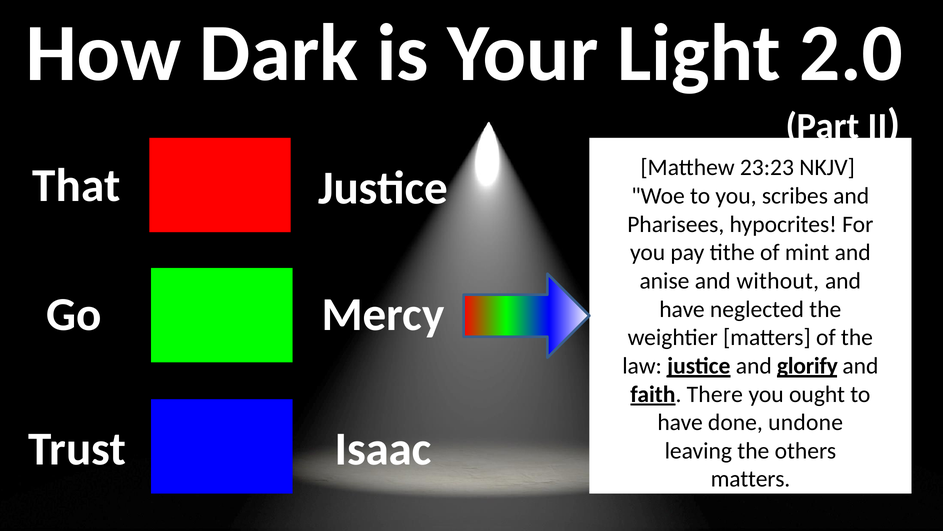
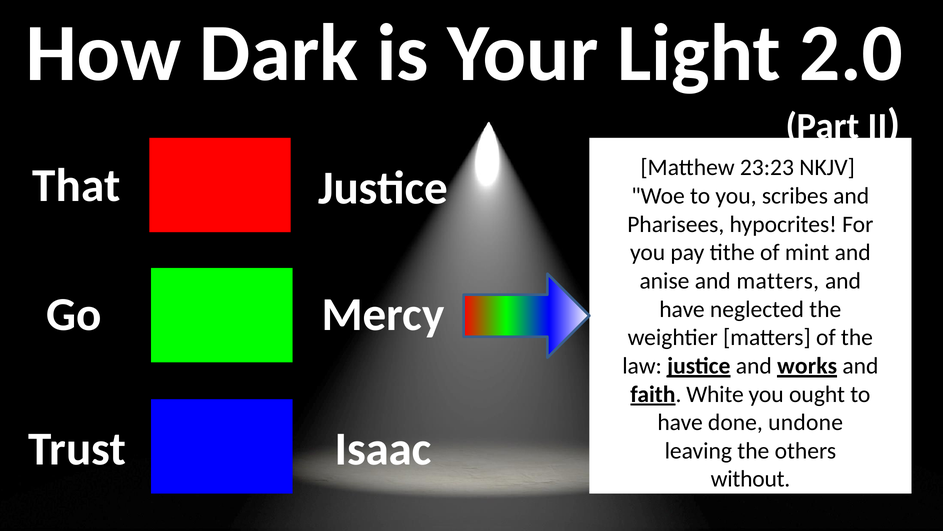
and without: without -> matters
glorify: glorify -> works
There: There -> White
matters at (750, 479): matters -> without
